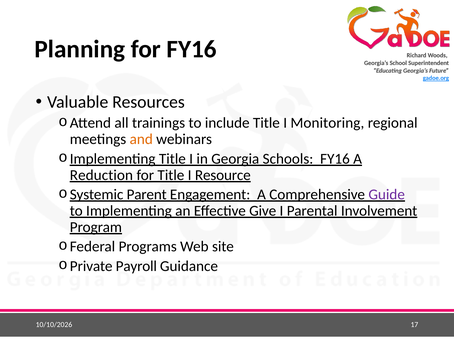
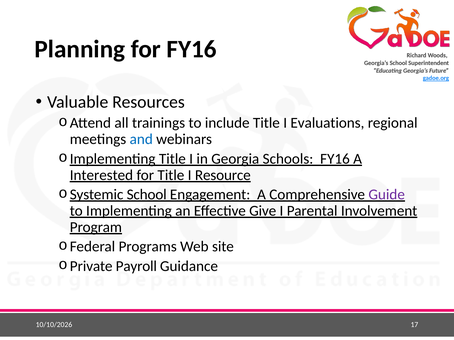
Monitoring: Monitoring -> Evaluations
and colour: orange -> blue
Reduction: Reduction -> Interested
Systemic Parent: Parent -> School
